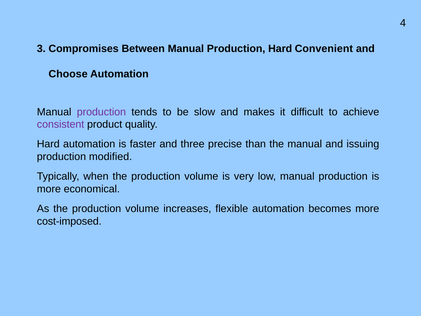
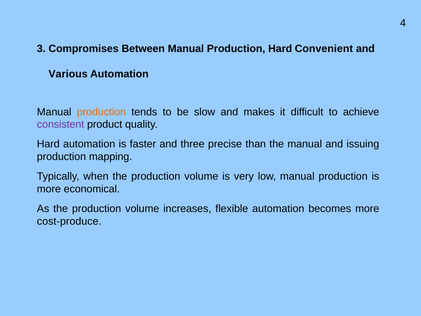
Choose: Choose -> Various
production at (101, 112) colour: purple -> orange
modified: modified -> mapping
cost-imposed: cost-imposed -> cost-produce
